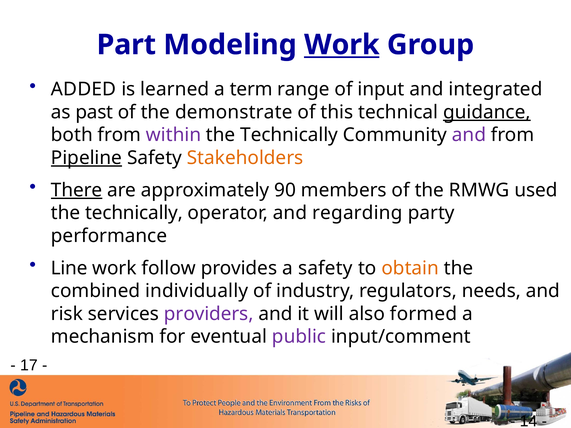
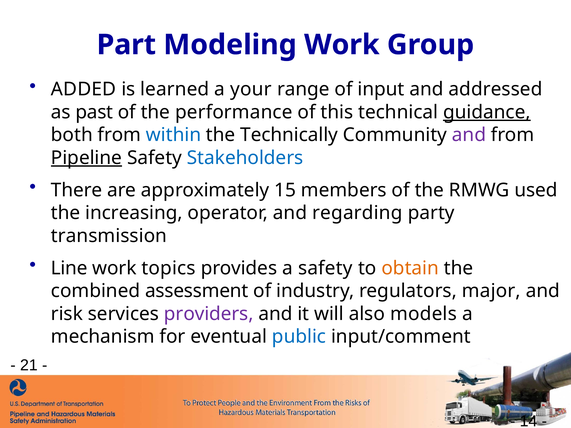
Work at (342, 45) underline: present -> none
term: term -> your
integrated: integrated -> addressed
demonstrate: demonstrate -> performance
within colour: purple -> blue
Stakeholders colour: orange -> blue
There underline: present -> none
90: 90 -> 15
technically at (134, 213): technically -> increasing
performance: performance -> transmission
follow: follow -> topics
individually: individually -> assessment
needs: needs -> major
formed: formed -> models
public colour: purple -> blue
17: 17 -> 21
